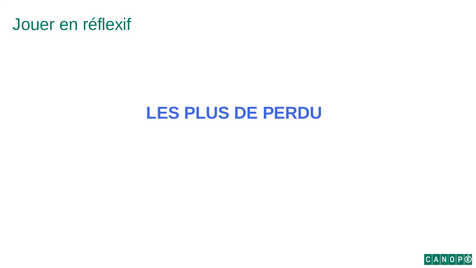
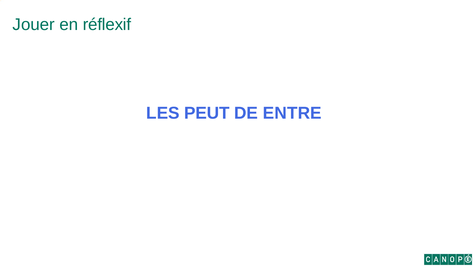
PLUS: PLUS -> PEUT
PERDU: PERDU -> ENTRE
